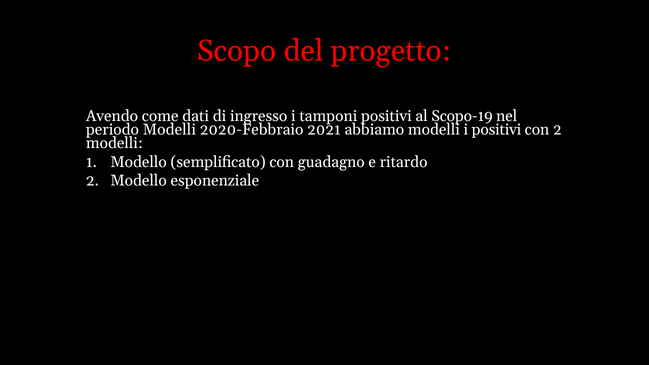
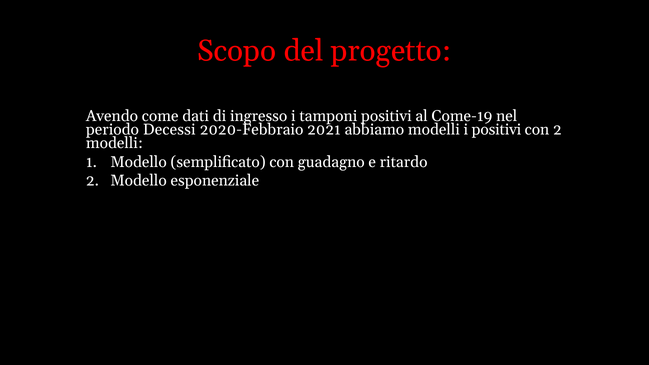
Scopo-19: Scopo-19 -> Come-19
periodo Modelli: Modelli -> Decessi
